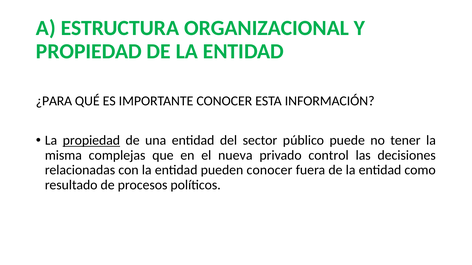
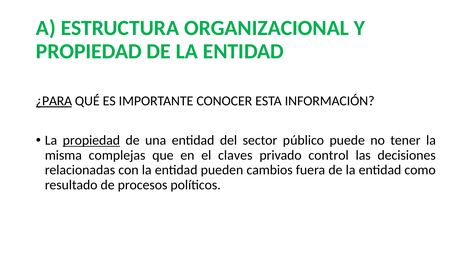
¿PARA underline: none -> present
nueva: nueva -> claves
pueden conocer: conocer -> cambios
